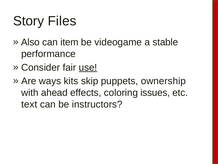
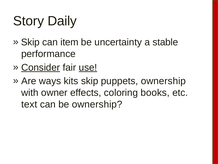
Files: Files -> Daily
Also at (30, 42): Also -> Skip
videogame: videogame -> uncertainty
Consider underline: none -> present
ahead: ahead -> owner
issues: issues -> books
be instructors: instructors -> ownership
